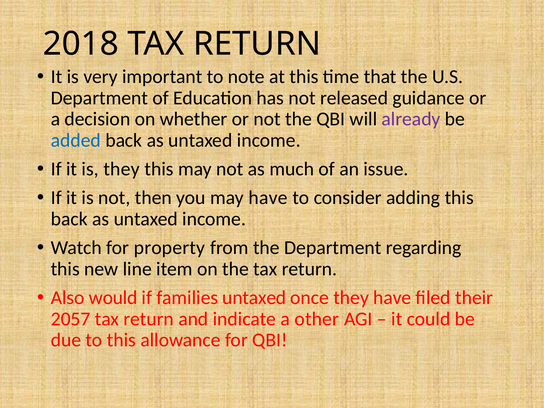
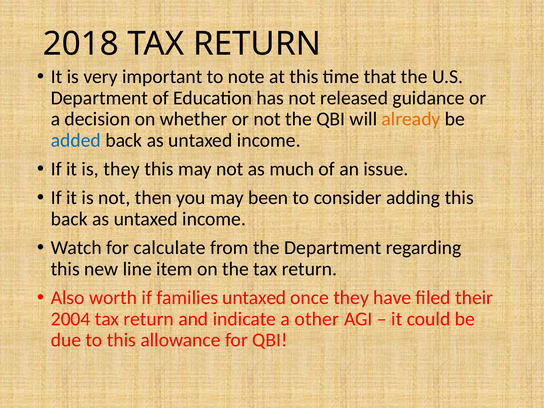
already colour: purple -> orange
may have: have -> been
property: property -> calculate
would: would -> worth
2057: 2057 -> 2004
